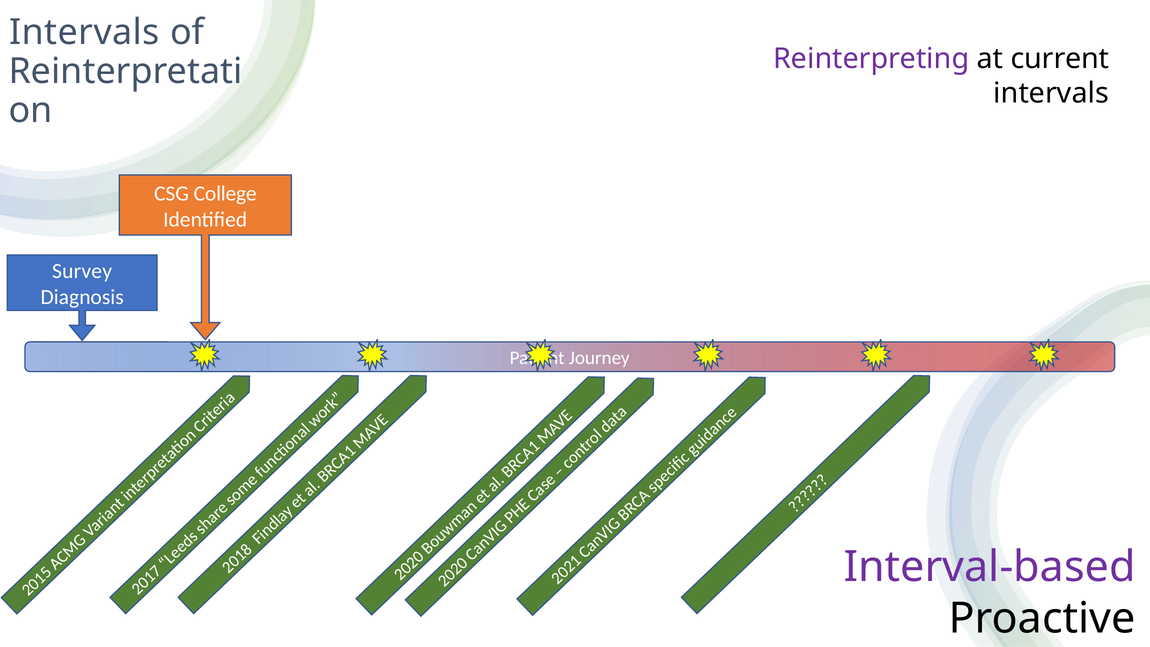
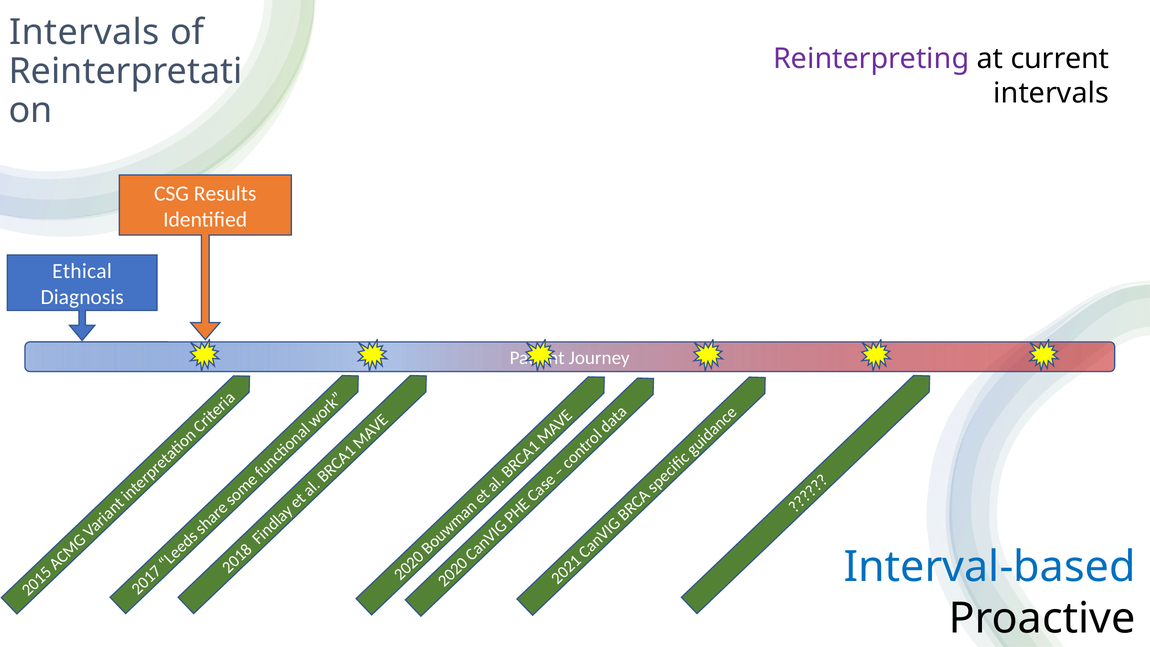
College: College -> Results
Survey: Survey -> Ethical
Interval-based colour: purple -> blue
